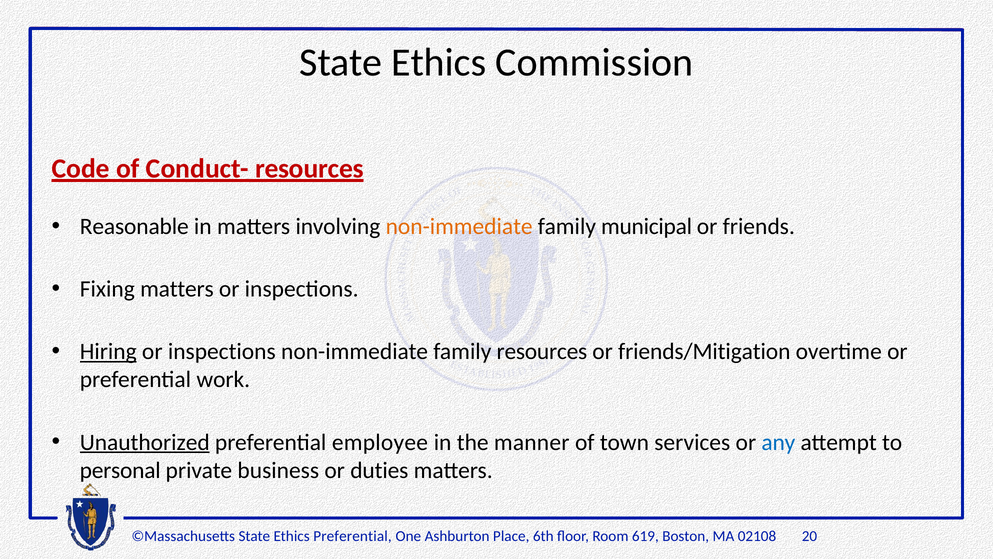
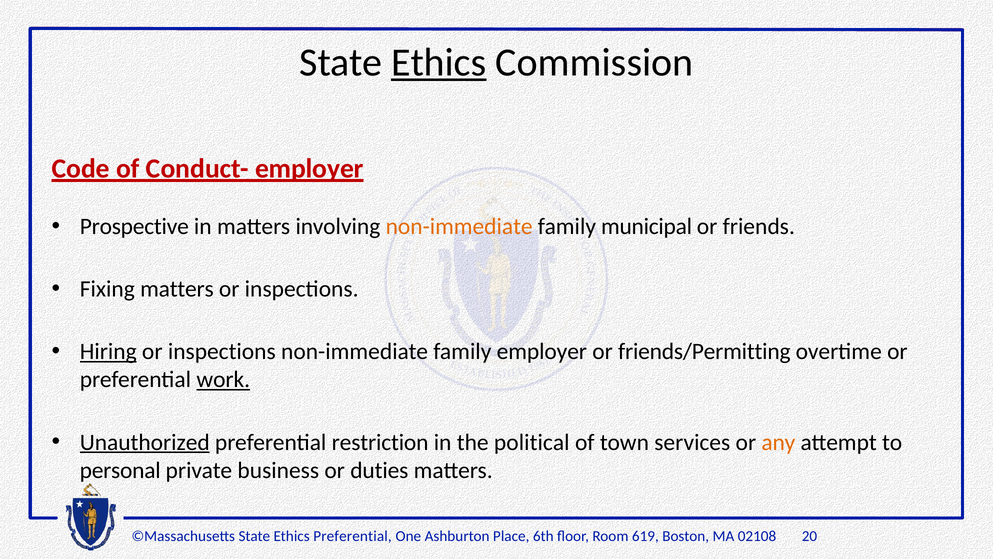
Ethics at (439, 62) underline: none -> present
Conduct- resources: resources -> employer
Reasonable: Reasonable -> Prospective
family resources: resources -> employer
friends/Mitigation: friends/Mitigation -> friends/Permitting
work underline: none -> present
employee: employee -> restriction
manner: manner -> political
any colour: blue -> orange
